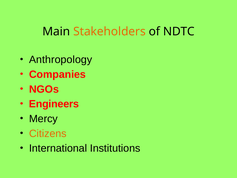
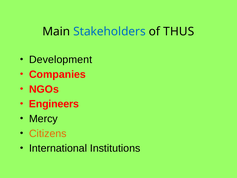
Stakeholders colour: orange -> blue
NDTC: NDTC -> THUS
Anthropology: Anthropology -> Development
